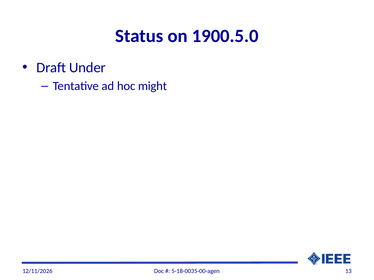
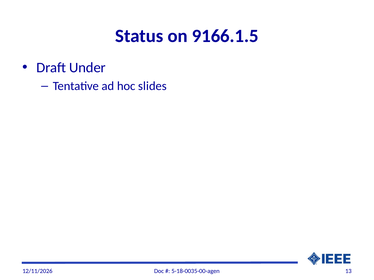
1900.5.0: 1900.5.0 -> 9166.1.5
might: might -> slides
